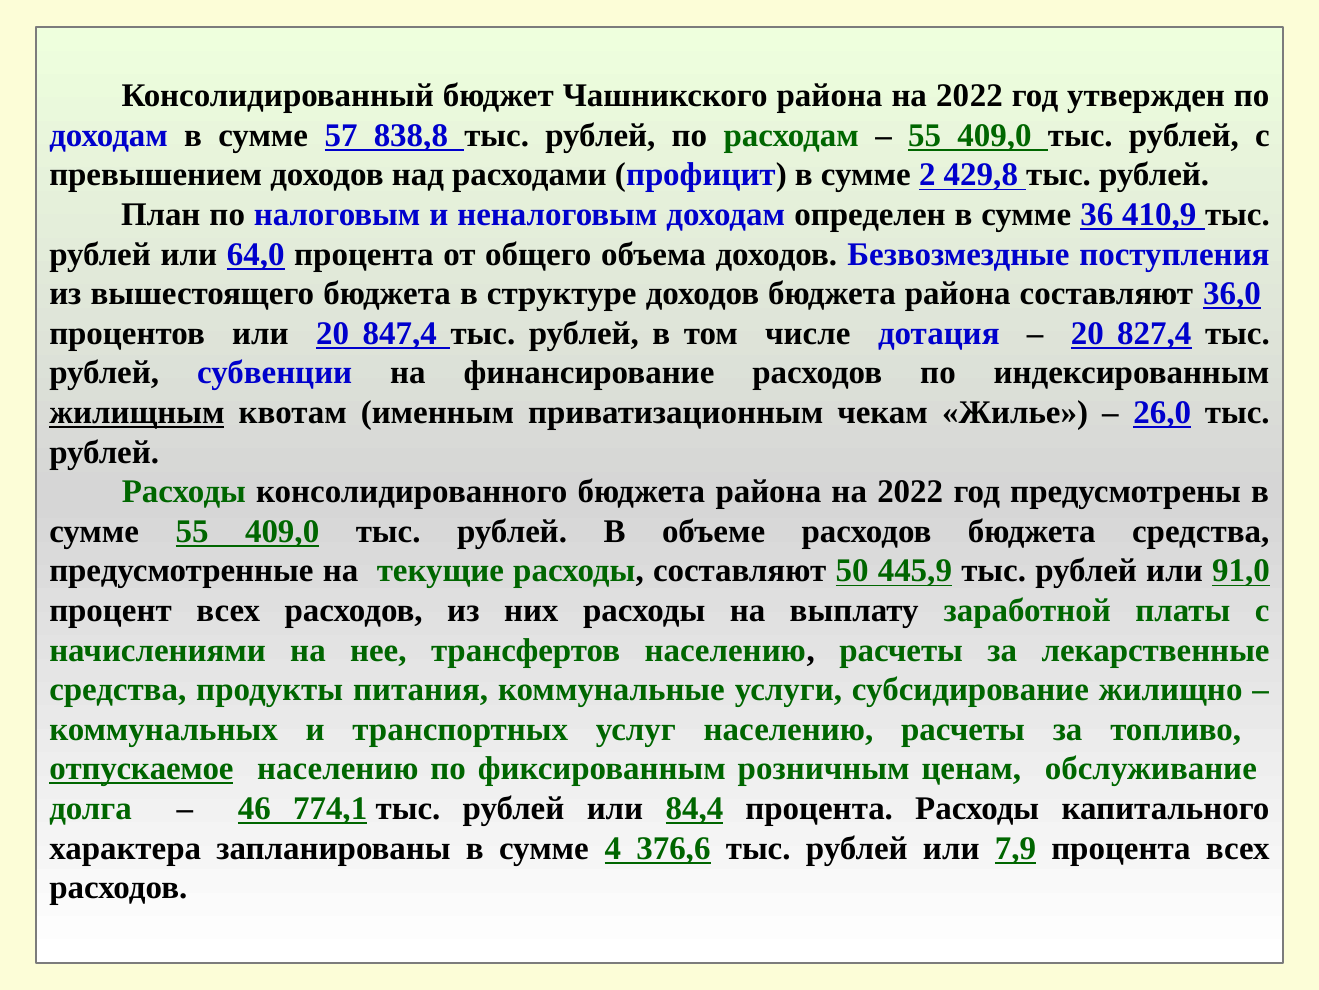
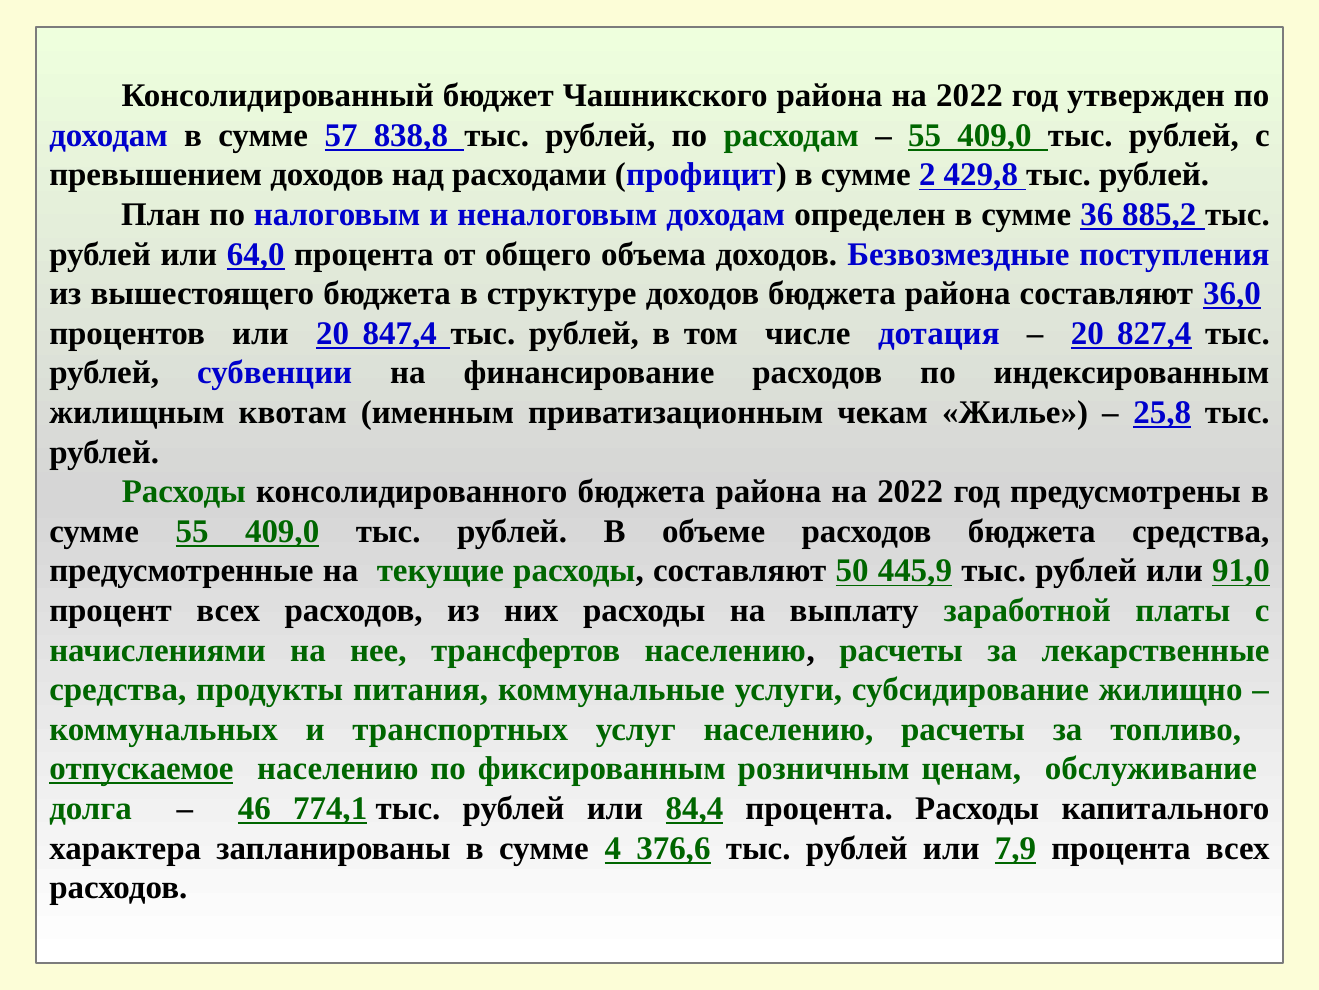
410,9: 410,9 -> 885,2
жилищным underline: present -> none
26,0: 26,0 -> 25,8
